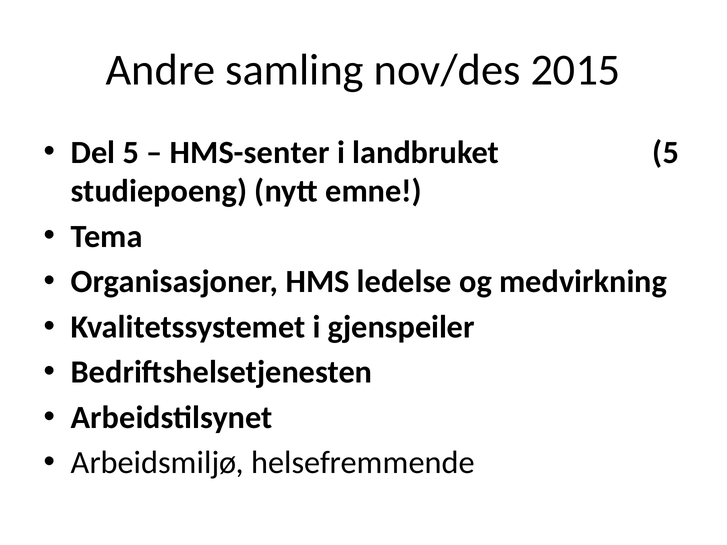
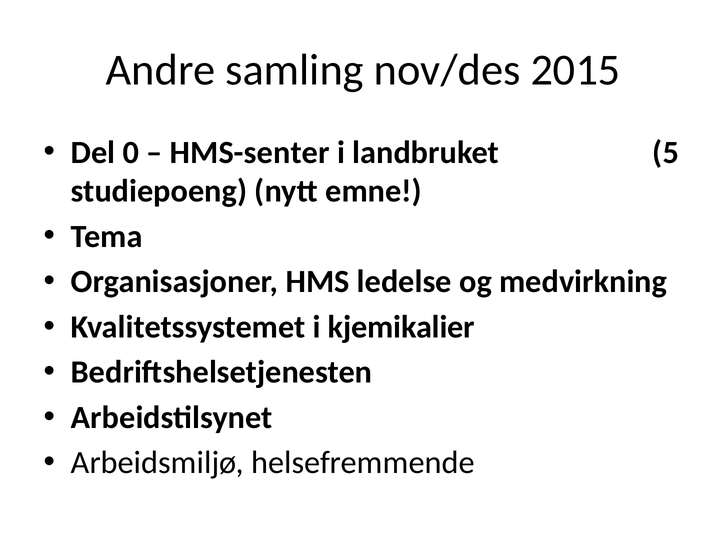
Del 5: 5 -> 0
gjenspeiler: gjenspeiler -> kjemikalier
